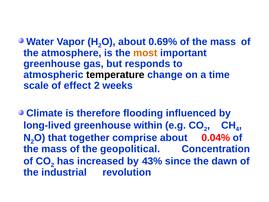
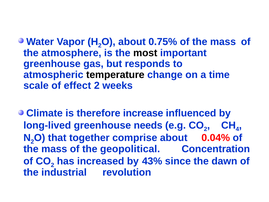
0.69%: 0.69% -> 0.75%
most colour: orange -> black
flooding: flooding -> increase
within: within -> needs
